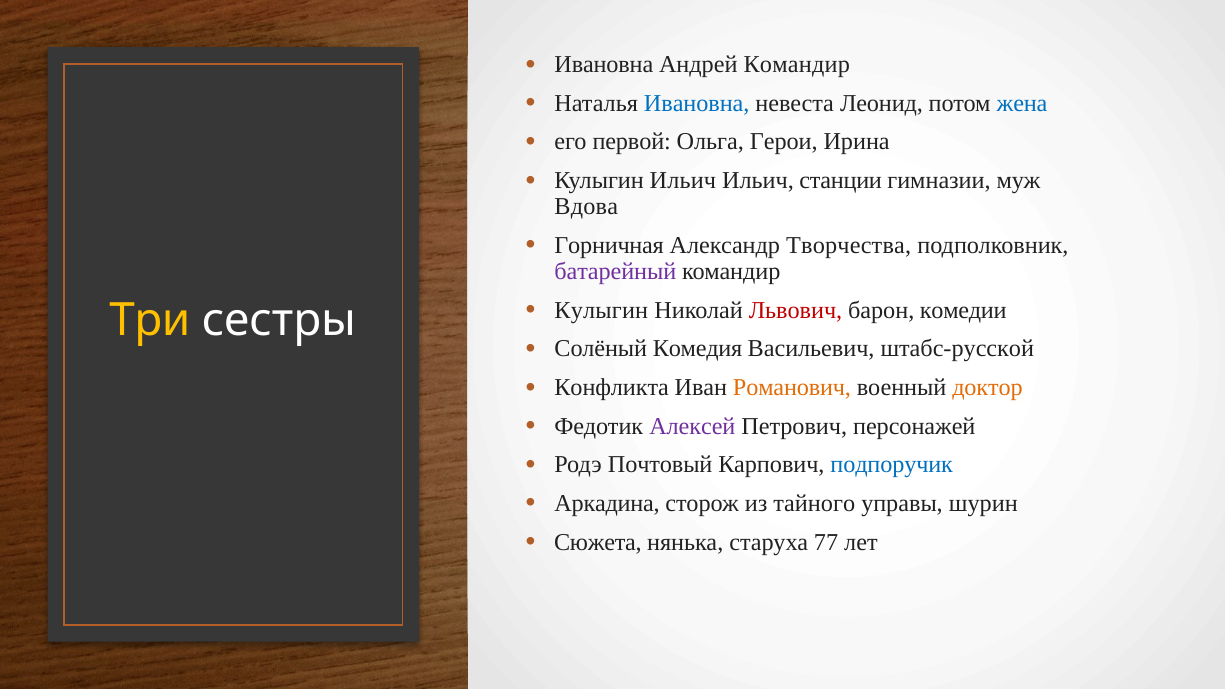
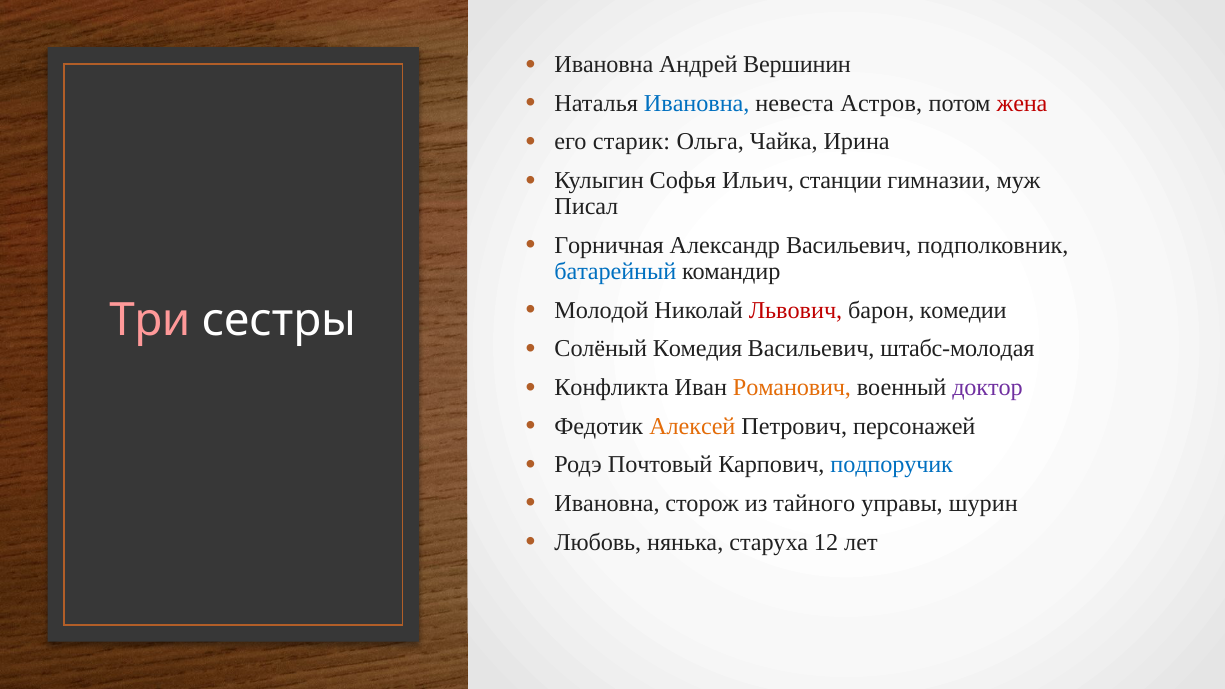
Андрей Командир: Командир -> Вершинин
Леонид: Леонид -> Астров
жена colour: blue -> red
первой: первой -> старик
Герои: Герои -> Чайка
Кулыгин Ильич: Ильич -> Софья
Вдова: Вдова -> Писал
Александр Творчества: Творчества -> Васильевич
батарейный colour: purple -> blue
Кулыгин at (601, 310): Кулыгин -> Молодой
Три colour: yellow -> pink
штабс-русской: штабс-русской -> штабс-молодая
доктор colour: orange -> purple
Алексей colour: purple -> orange
Аркадина at (607, 504): Аркадина -> Ивановна
Сюжетa: Сюжетa -> Любовь
77: 77 -> 12
